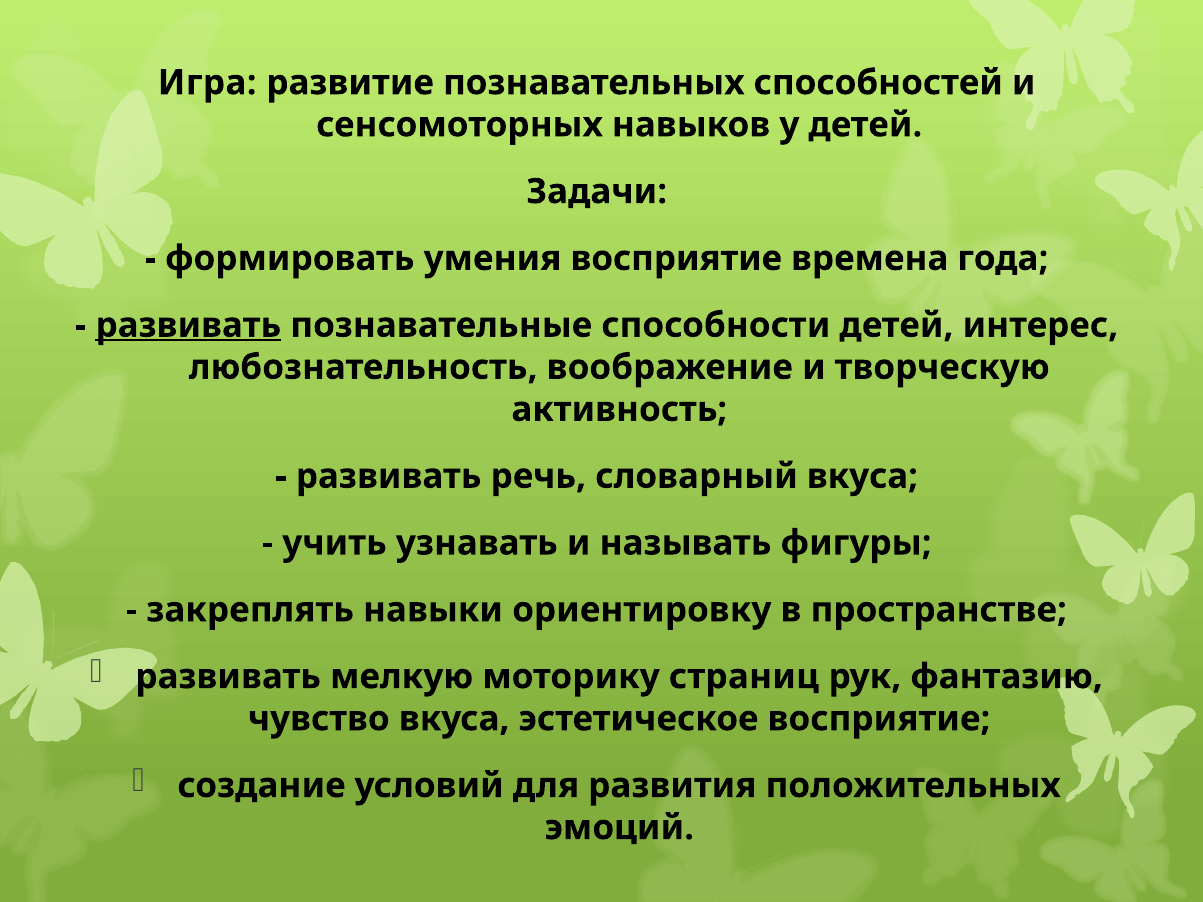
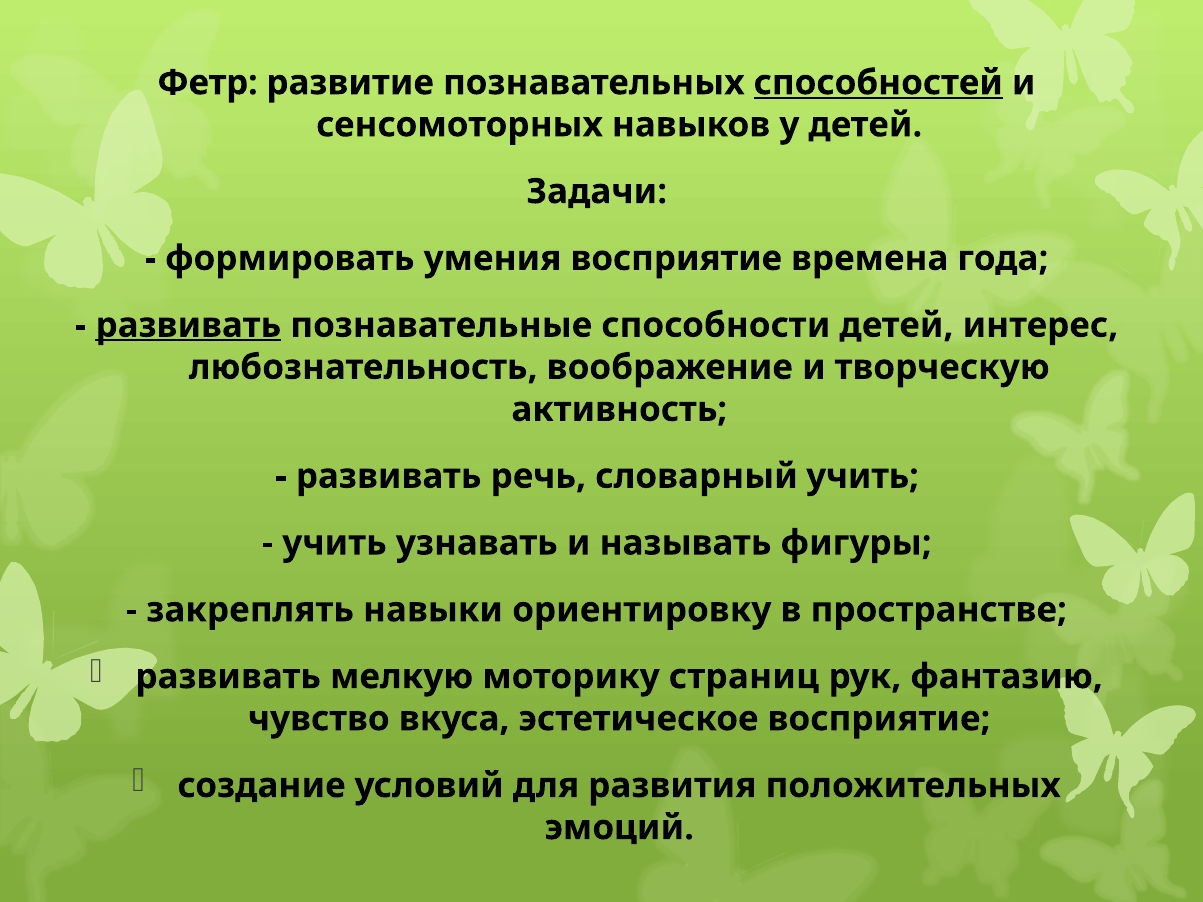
Игра: Игра -> Фетр
способностей underline: none -> present
словарный вкуса: вкуса -> учить
